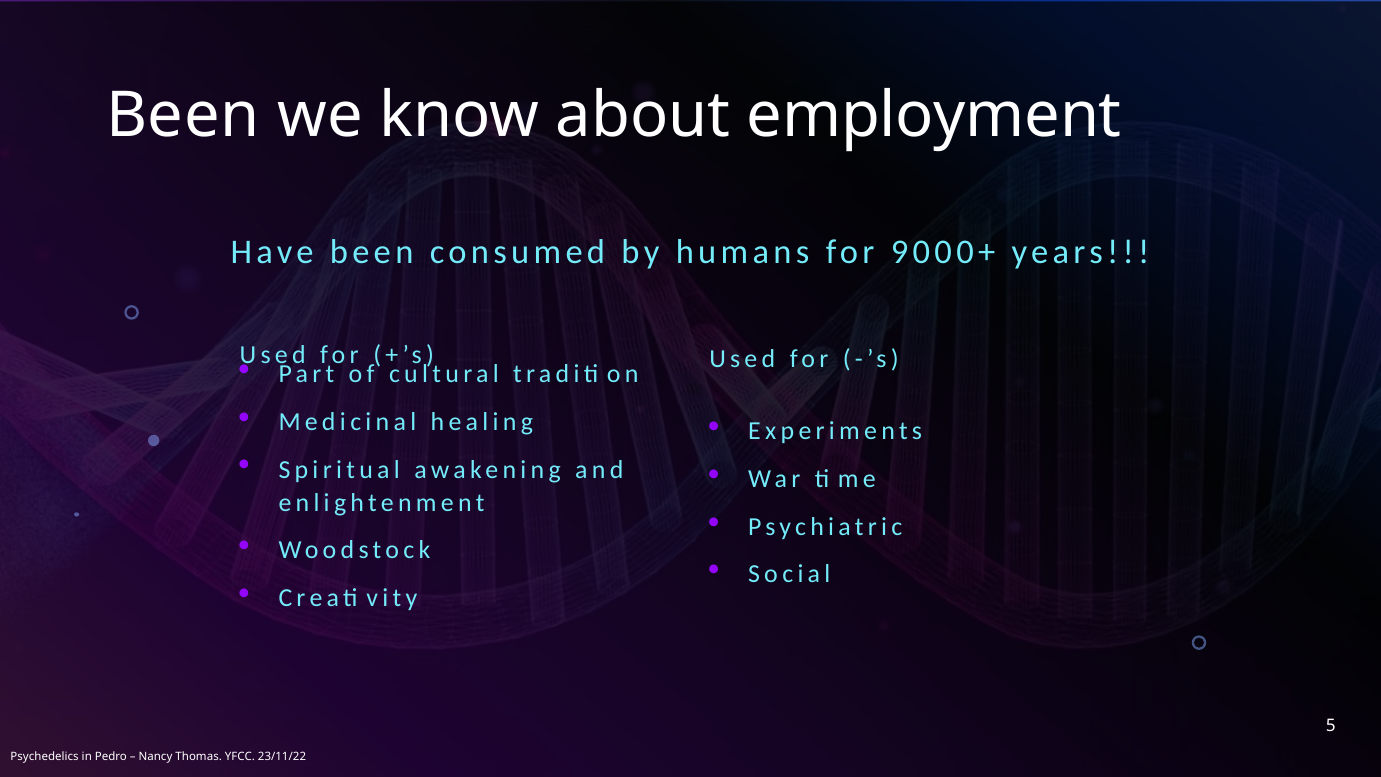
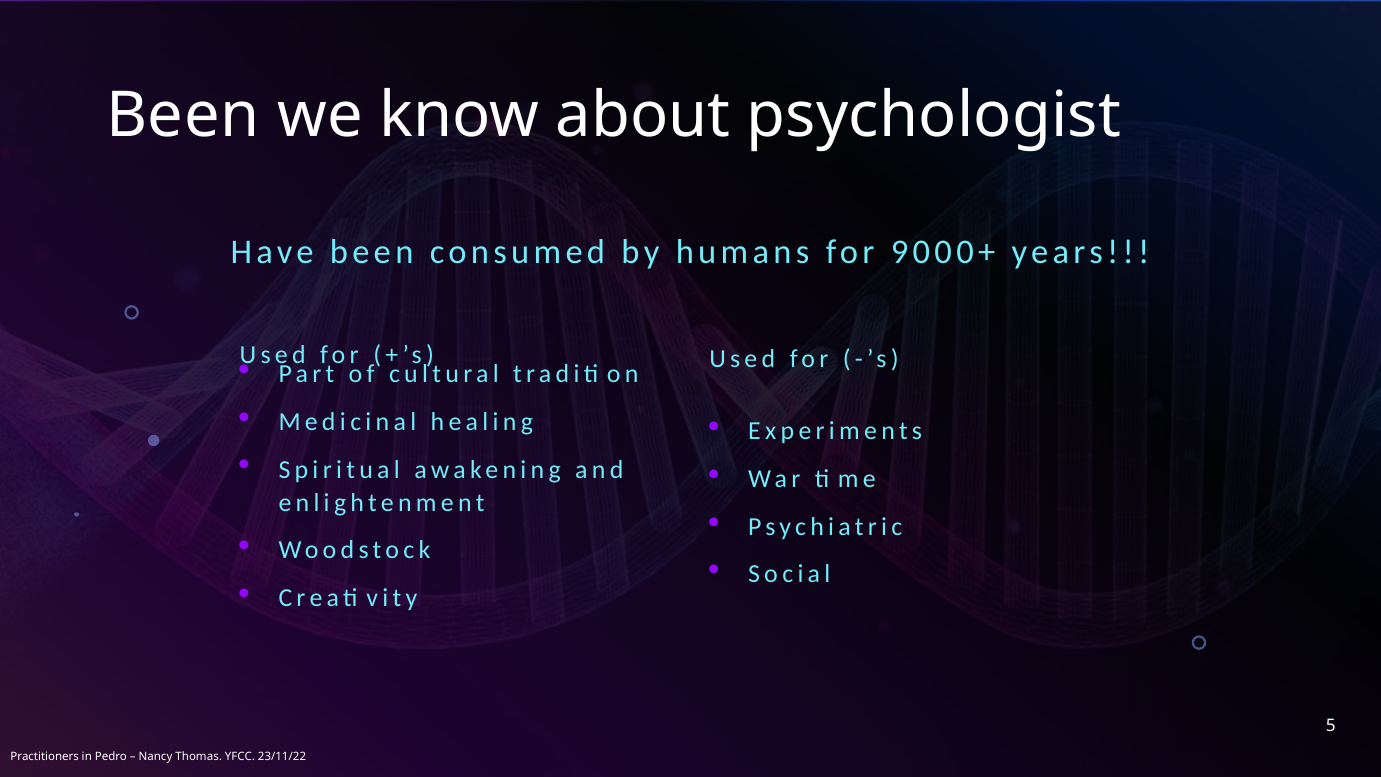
employment: employment -> psychologist
Psychedelics: Psychedelics -> Practitioners
